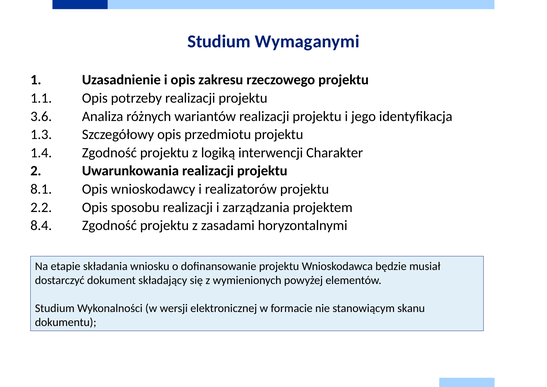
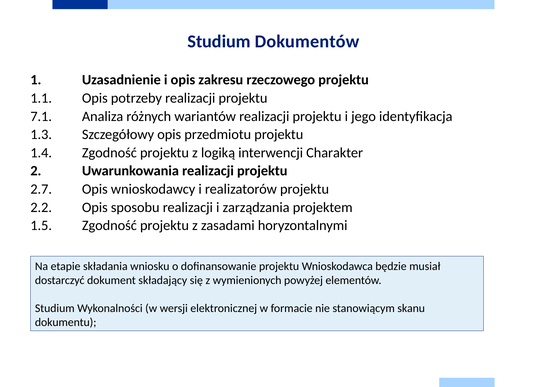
Wymaganymi: Wymaganymi -> Dokumentów
3.6: 3.6 -> 7.1
8.1: 8.1 -> 2.7
8.4: 8.4 -> 1.5
